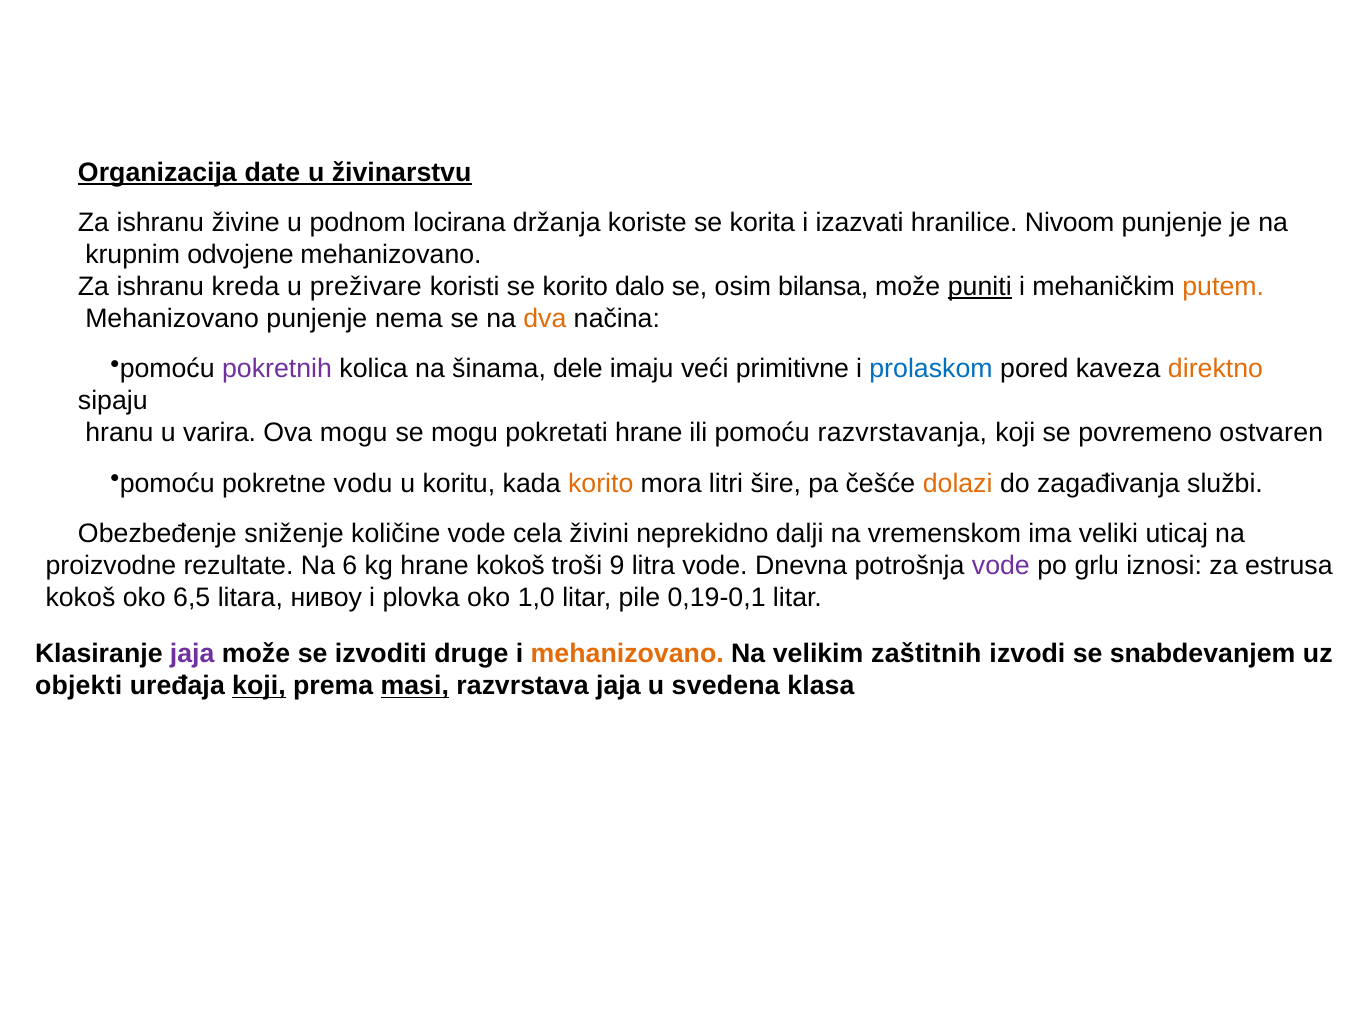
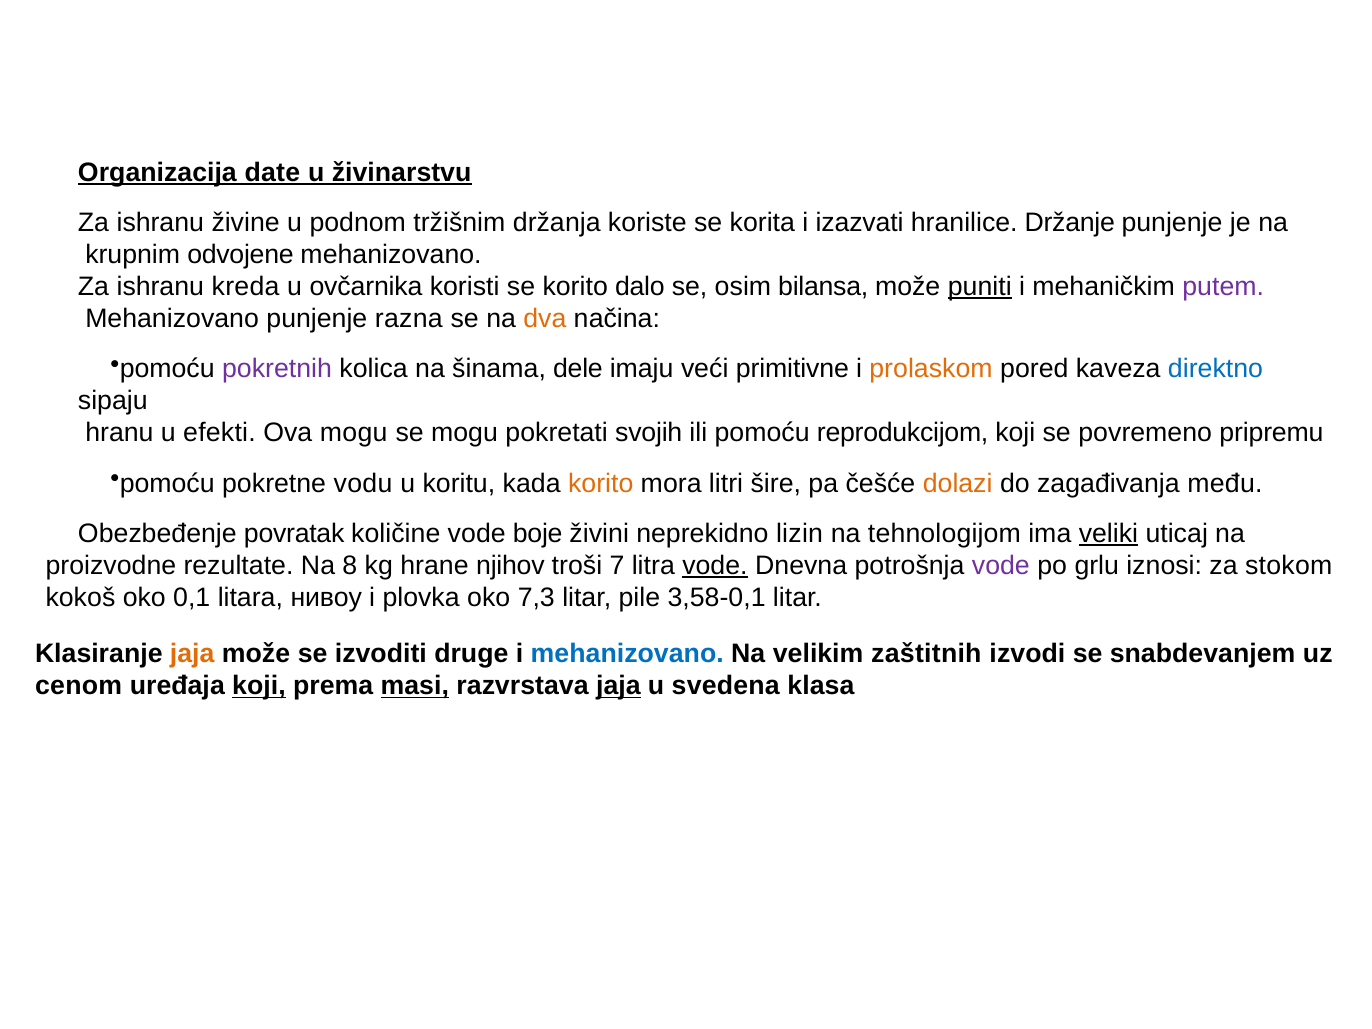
locirana: locirana -> tržišnim
Nivoom: Nivoom -> Držanje
preživare: preživare -> ovčarnika
putem colour: orange -> purple
nema: nema -> razna
prolaskom colour: blue -> orange
direktno colour: orange -> blue
varira: varira -> efekti
pokretati hrane: hrane -> svojih
razvrstavanja: razvrstavanja -> reprodukcijom
ostvaren: ostvaren -> pripremu
službi: službi -> među
sniženje: sniženje -> povratak
cela: cela -> boje
dalji: dalji -> lizin
vremenskom: vremenskom -> tehnologijom
veliki underline: none -> present
6: 6 -> 8
hrane kokoš: kokoš -> njihov
9: 9 -> 7
vode at (715, 566) underline: none -> present
estrusa: estrusa -> stokom
6,5: 6,5 -> 0,1
1,0: 1,0 -> 7,3
0,19-0,1: 0,19-0,1 -> 3,58-0,1
jaja at (192, 654) colour: purple -> orange
mehanizovano at (627, 654) colour: orange -> blue
objekti: objekti -> cenom
jaja at (618, 686) underline: none -> present
